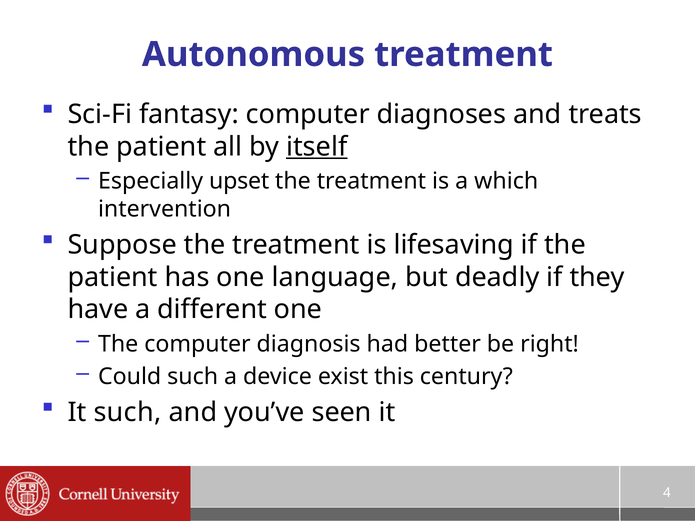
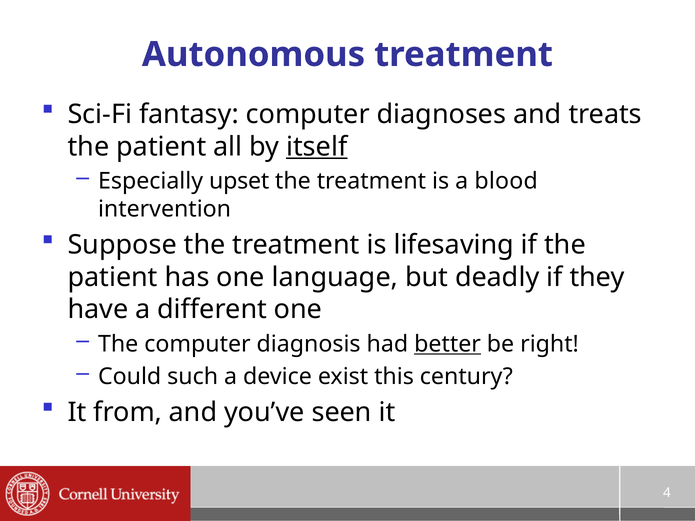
which: which -> blood
better underline: none -> present
It such: such -> from
